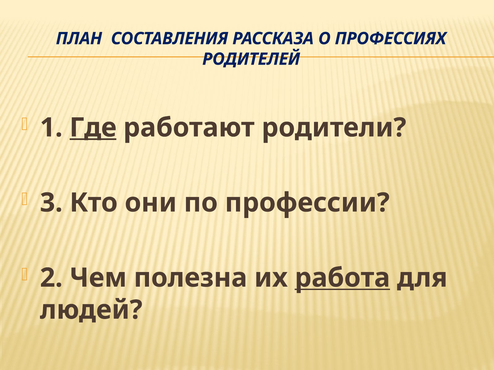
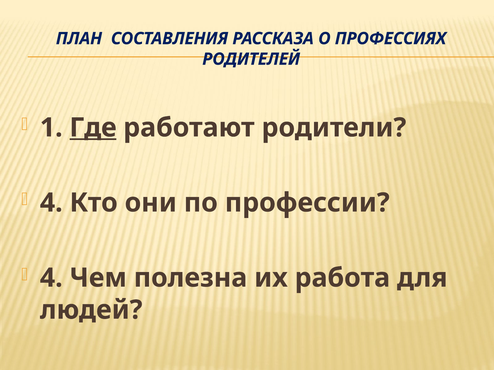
3 at (51, 203): 3 -> 4
2 at (51, 278): 2 -> 4
работа underline: present -> none
